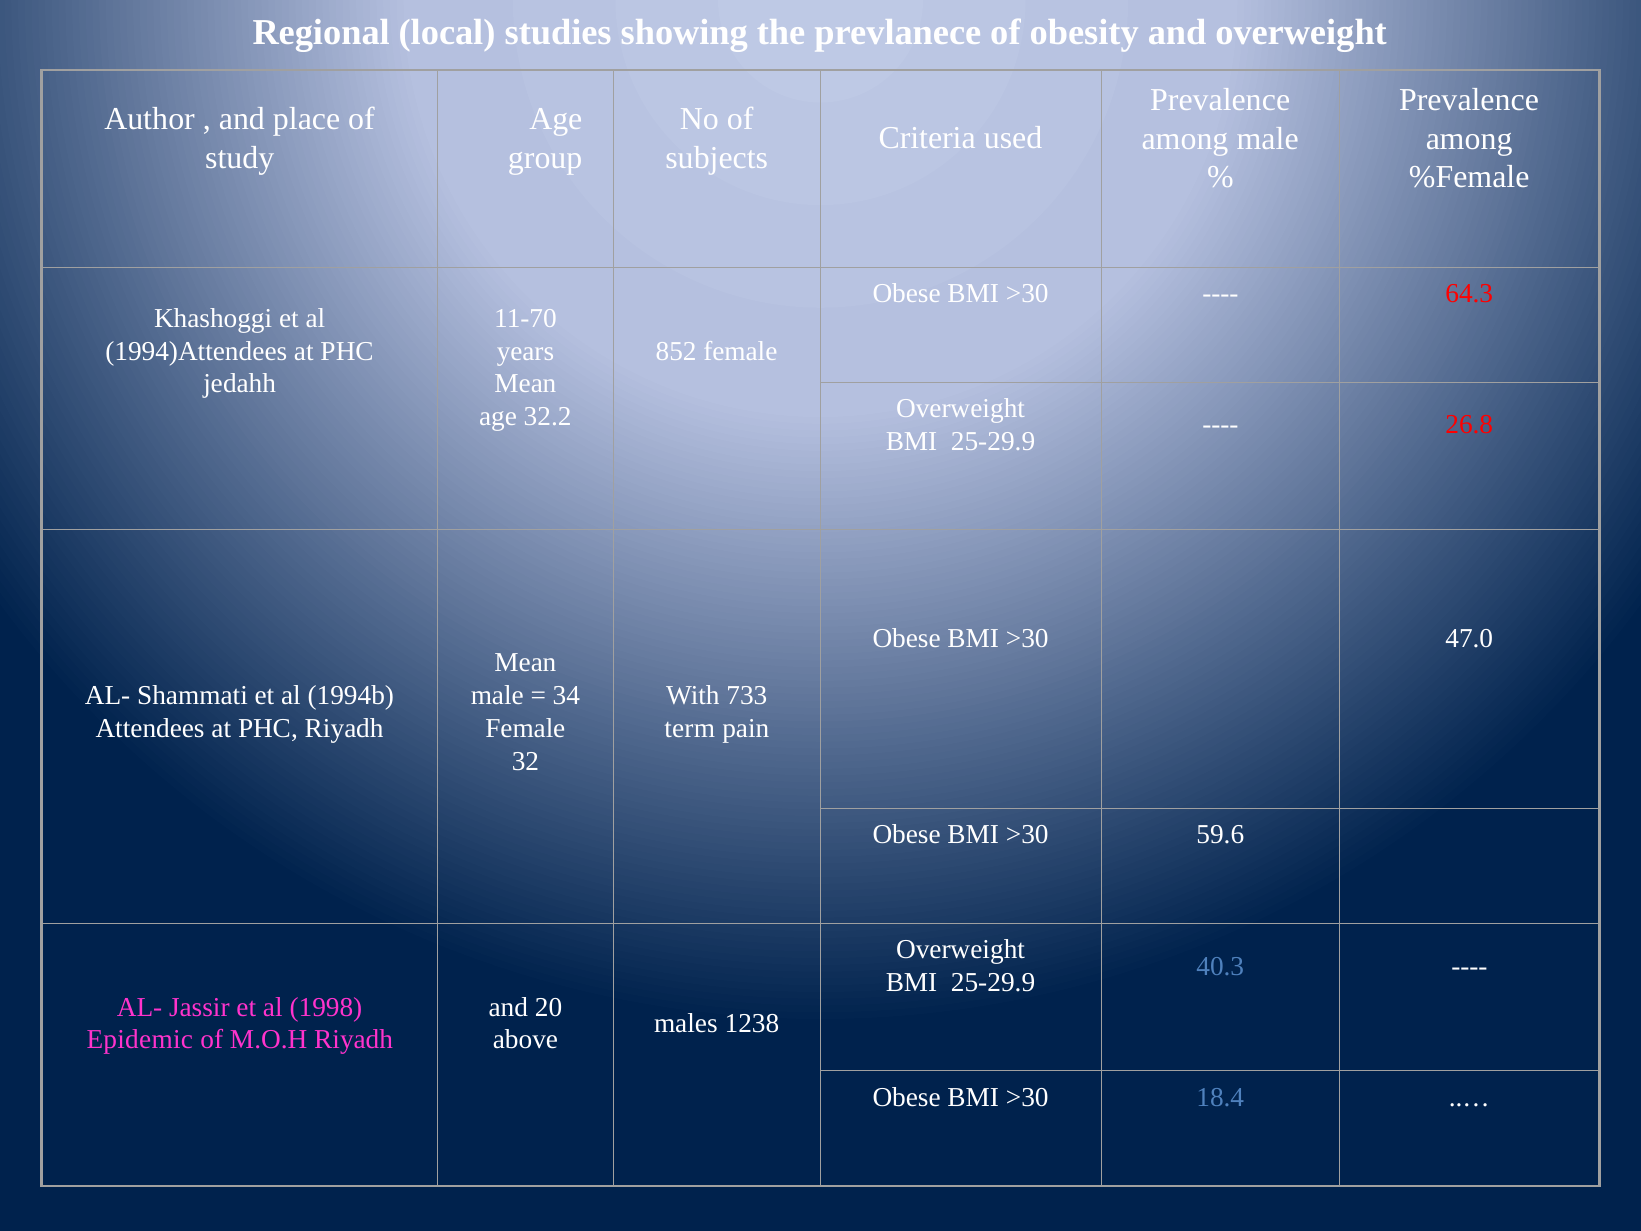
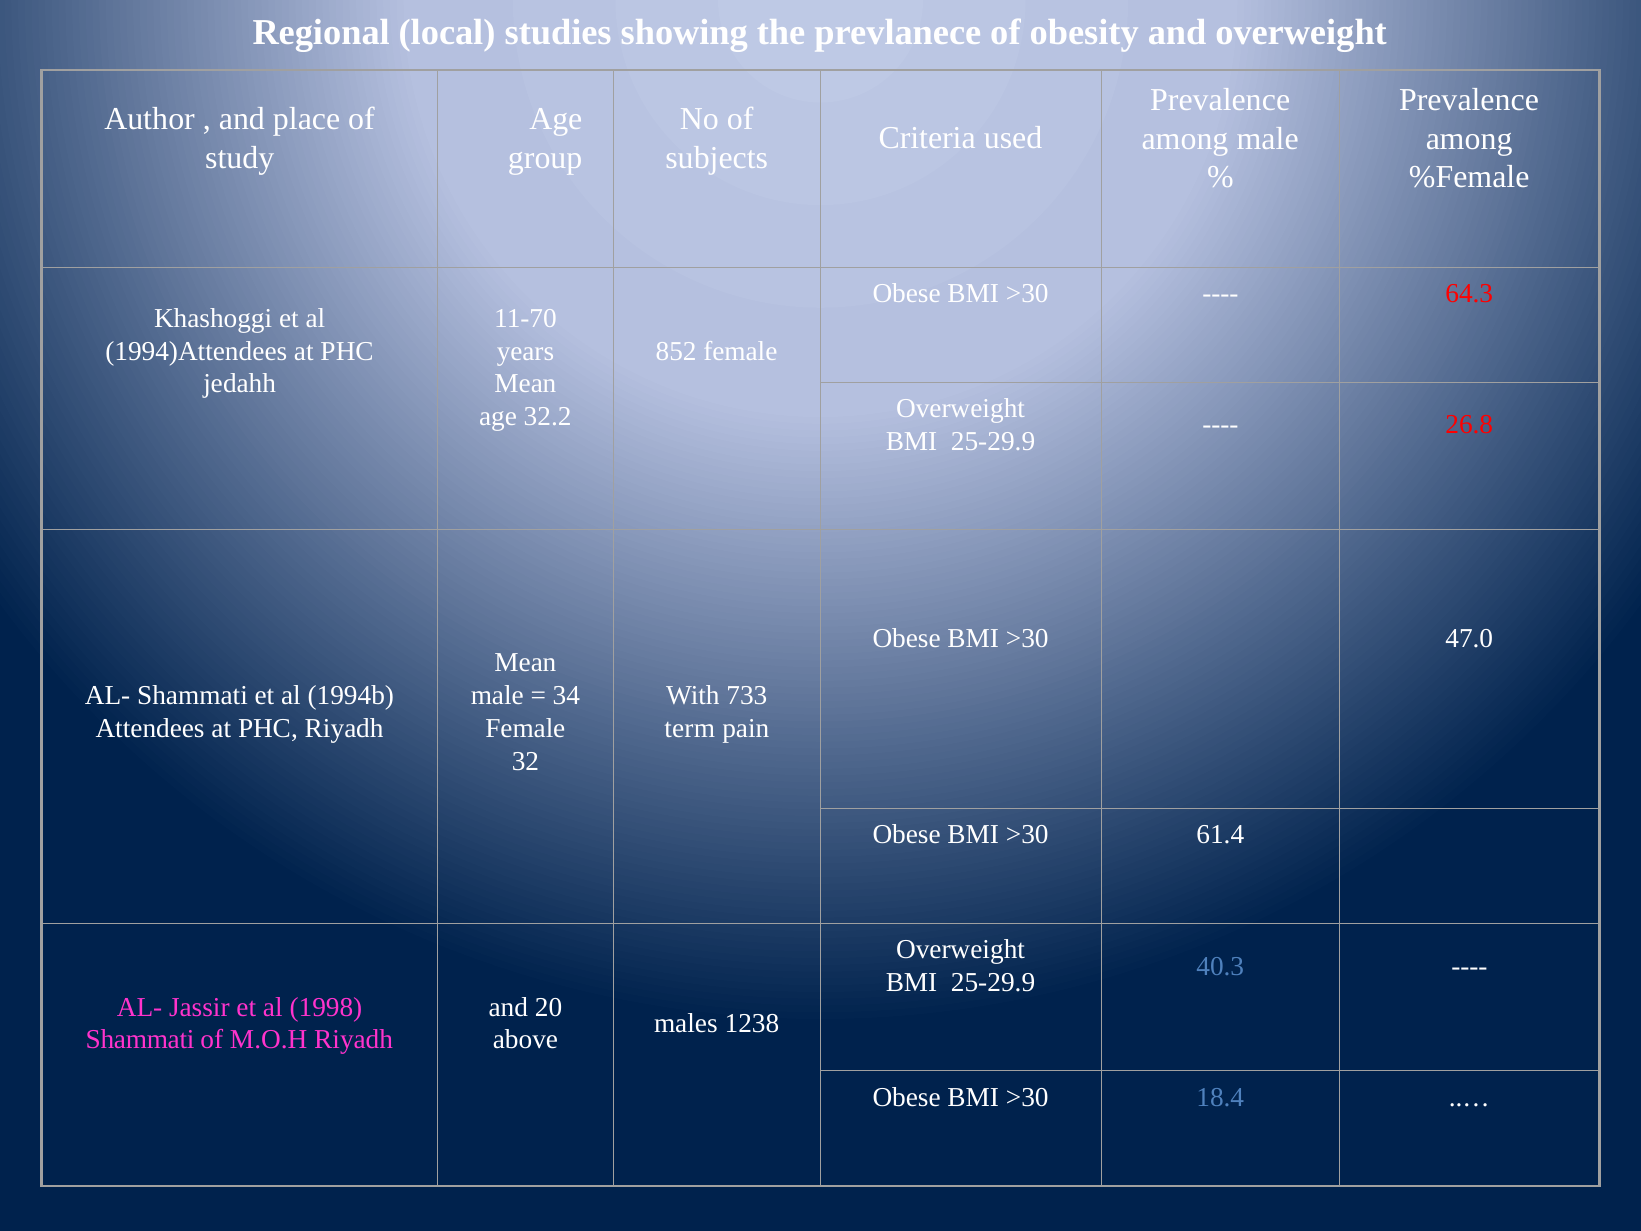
59.6: 59.6 -> 61.4
Epidemic at (140, 1040): Epidemic -> Shammati
